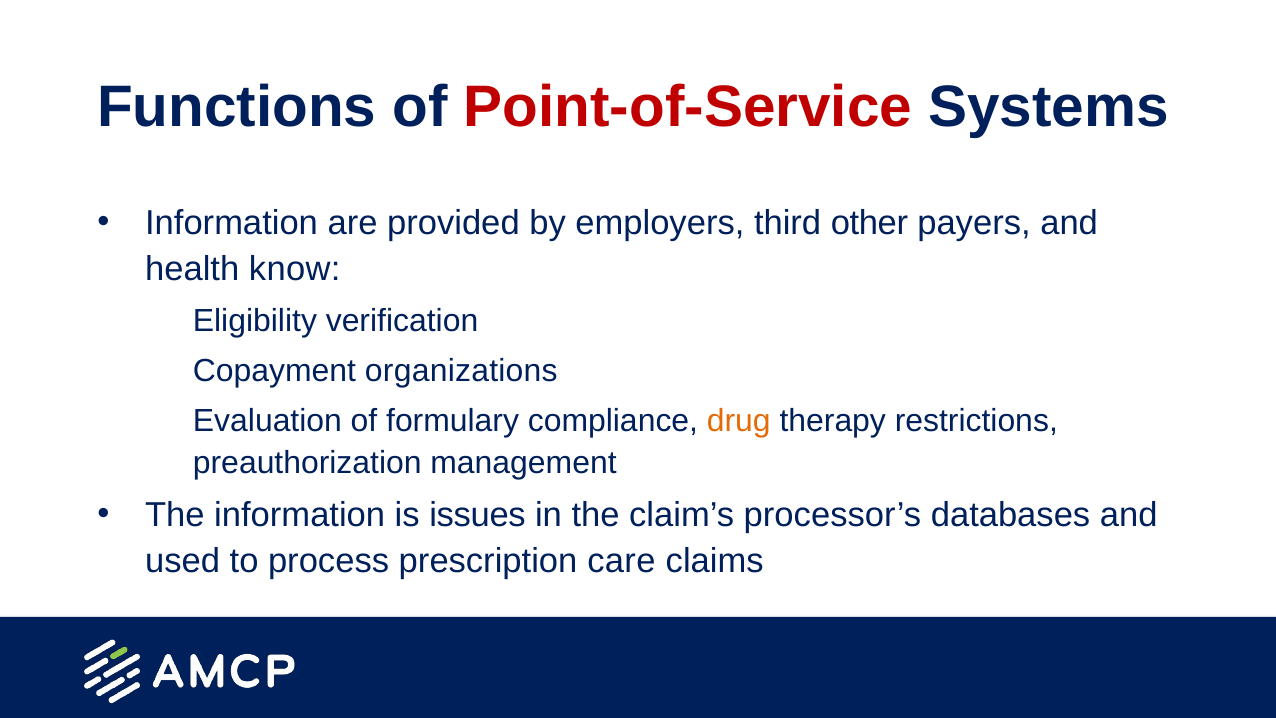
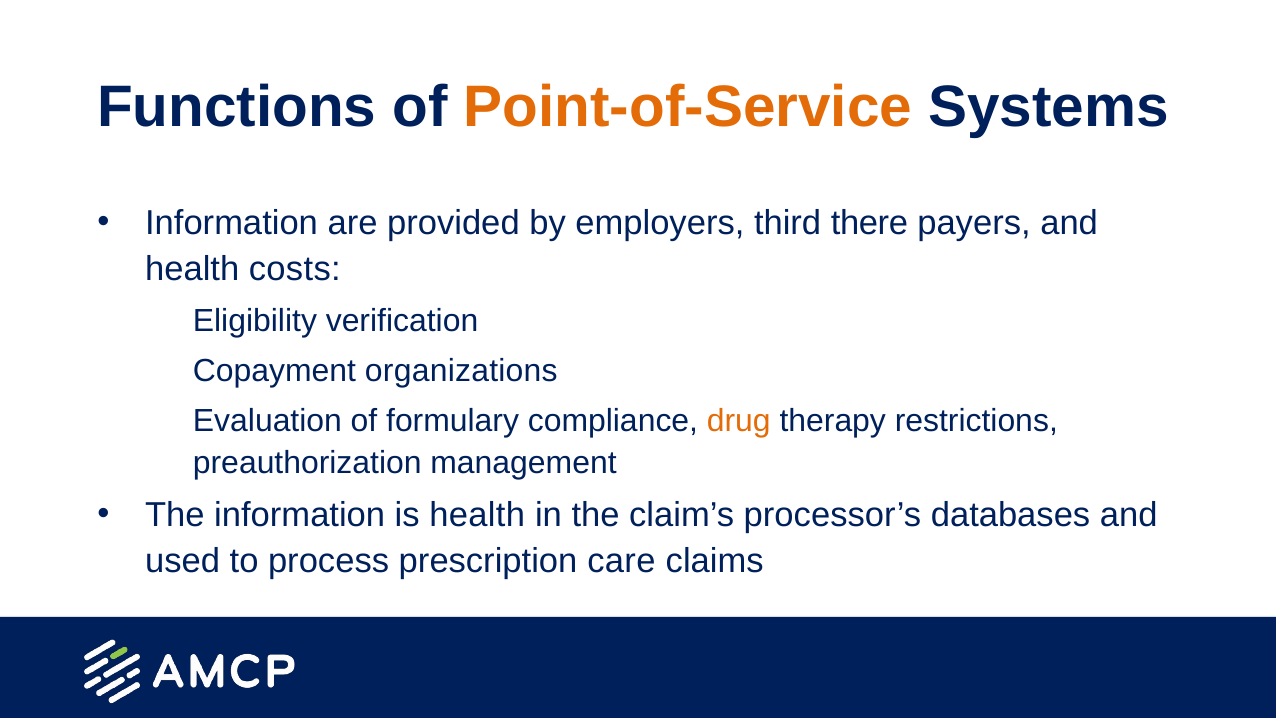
Point-of-Service colour: red -> orange
other: other -> there
know: know -> costs
is issues: issues -> health
